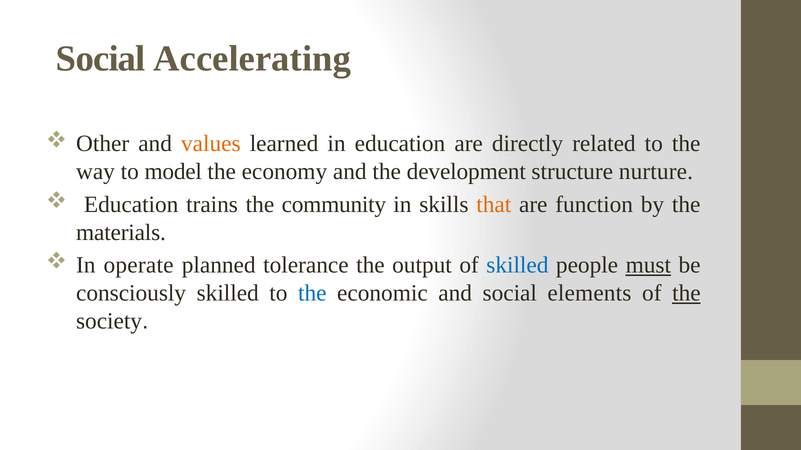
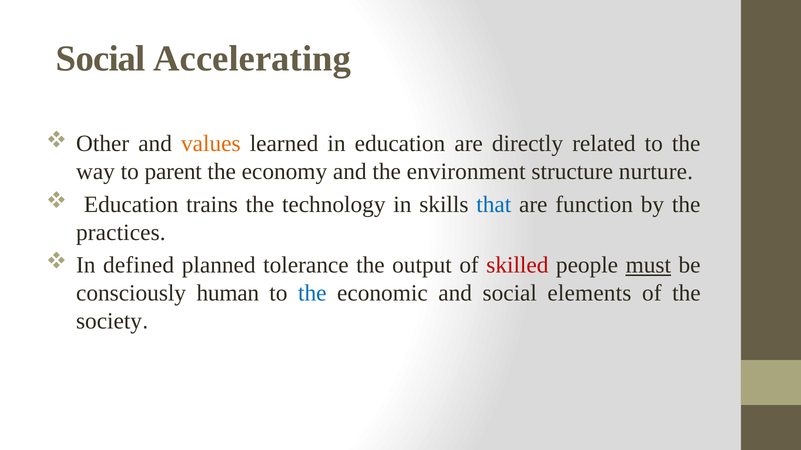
model: model -> parent
development: development -> environment
community: community -> technology
that colour: orange -> blue
materials: materials -> practices
operate: operate -> defined
skilled at (517, 265) colour: blue -> red
consciously skilled: skilled -> human
the at (686, 293) underline: present -> none
